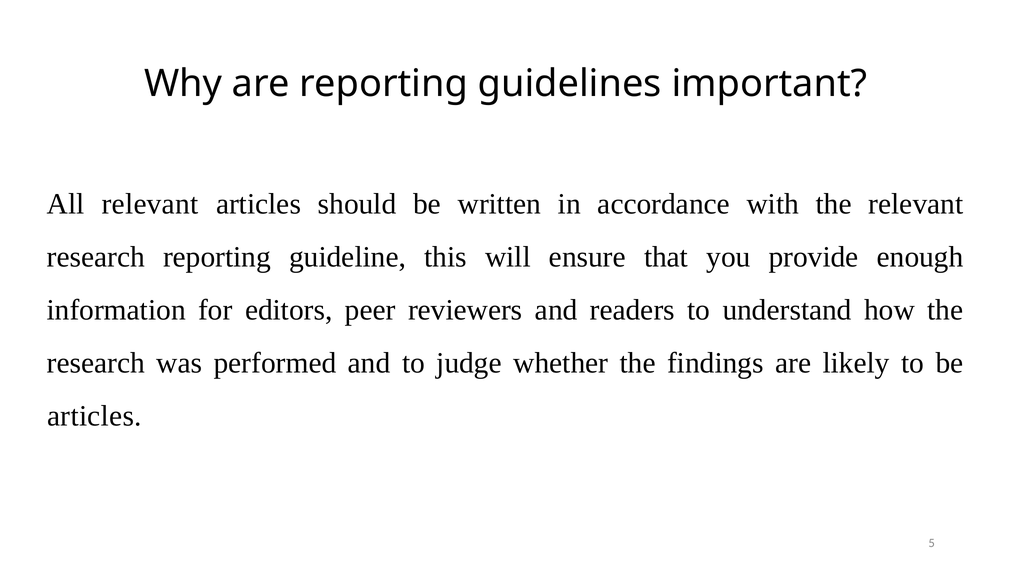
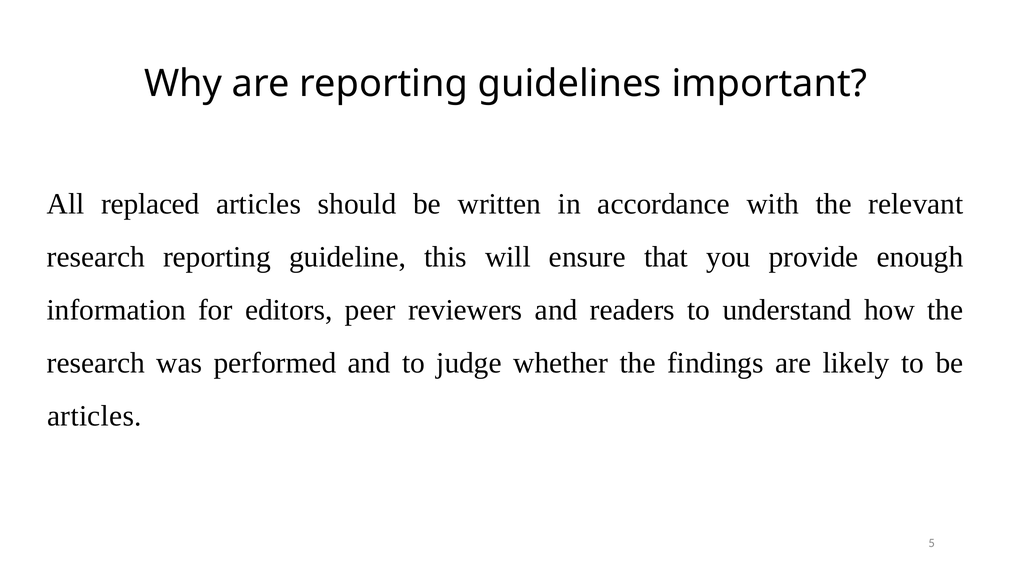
All relevant: relevant -> replaced
